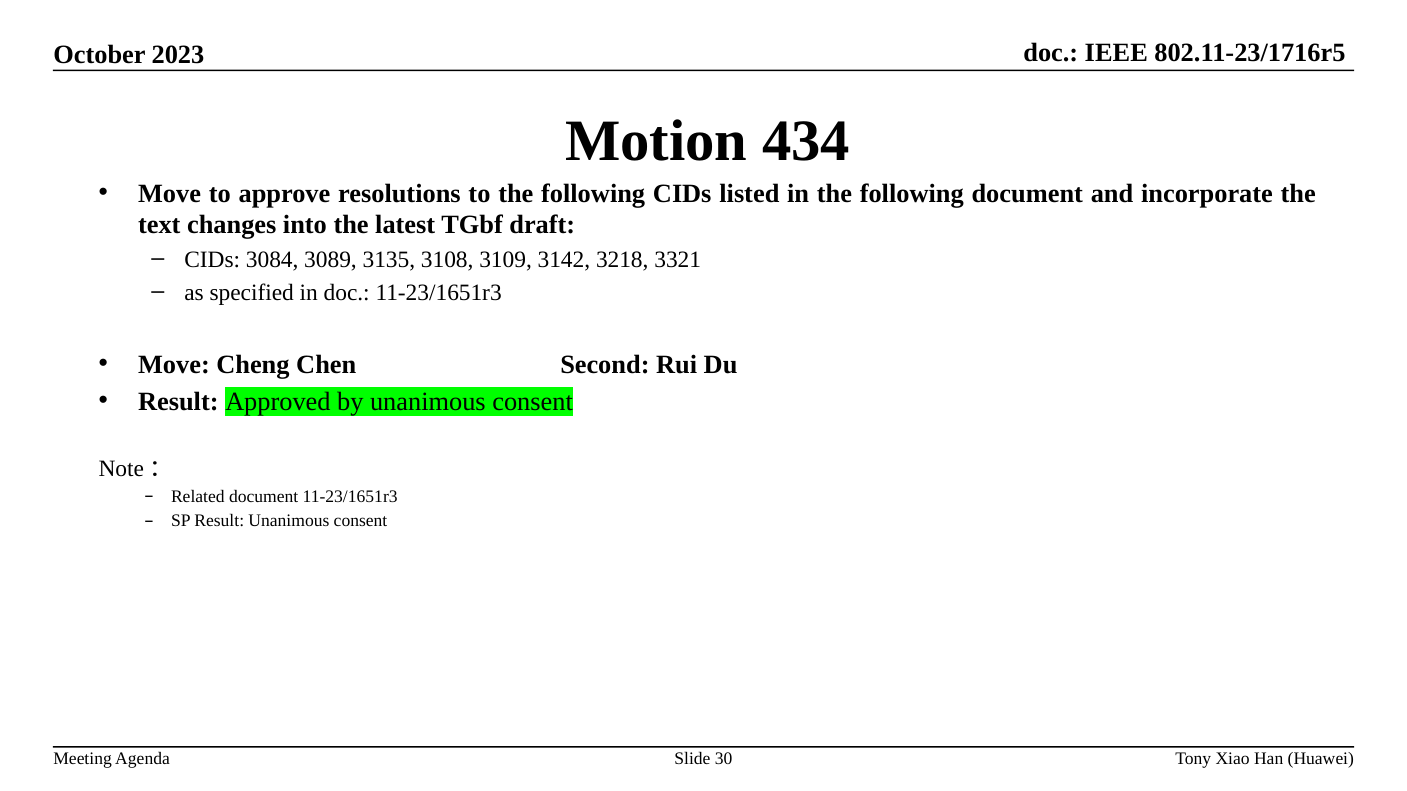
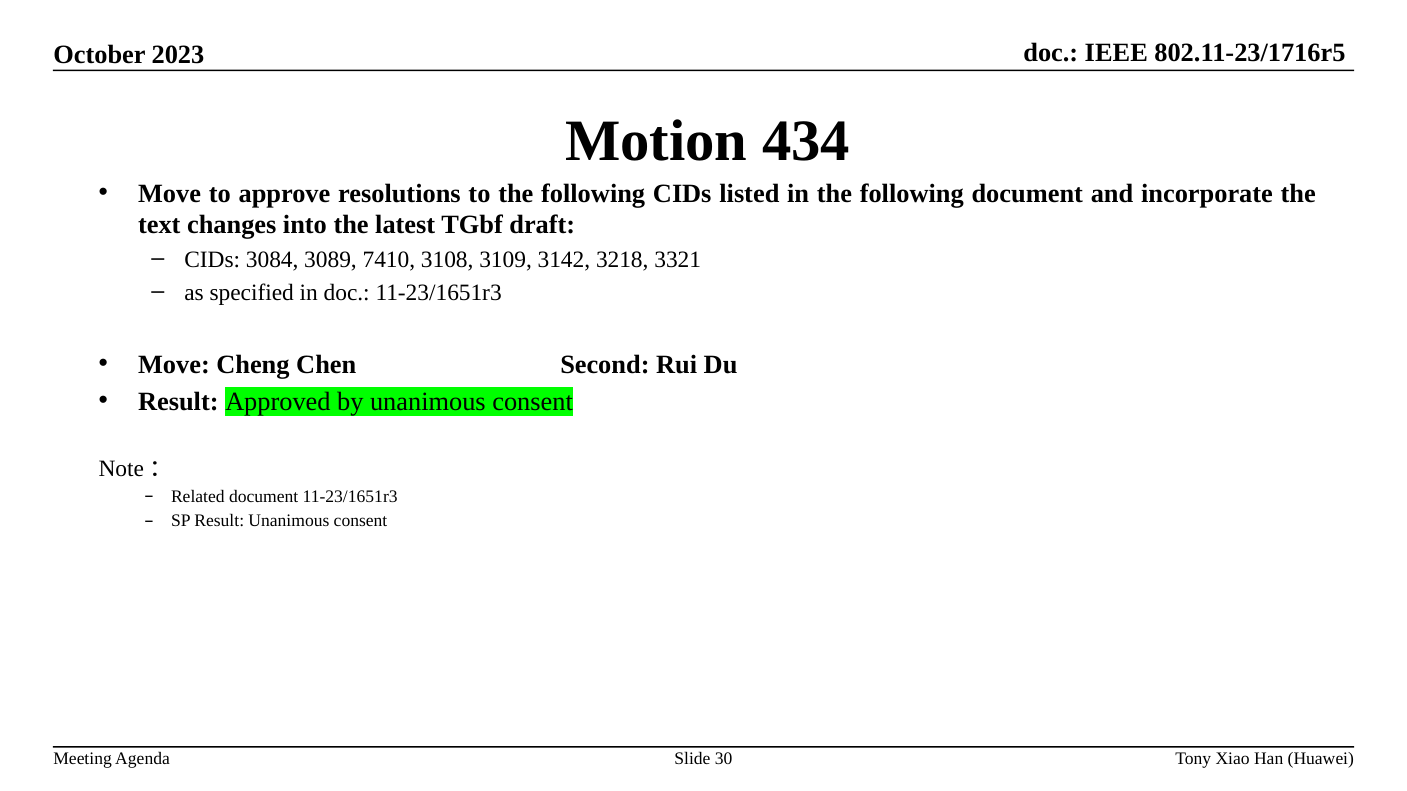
3135: 3135 -> 7410
